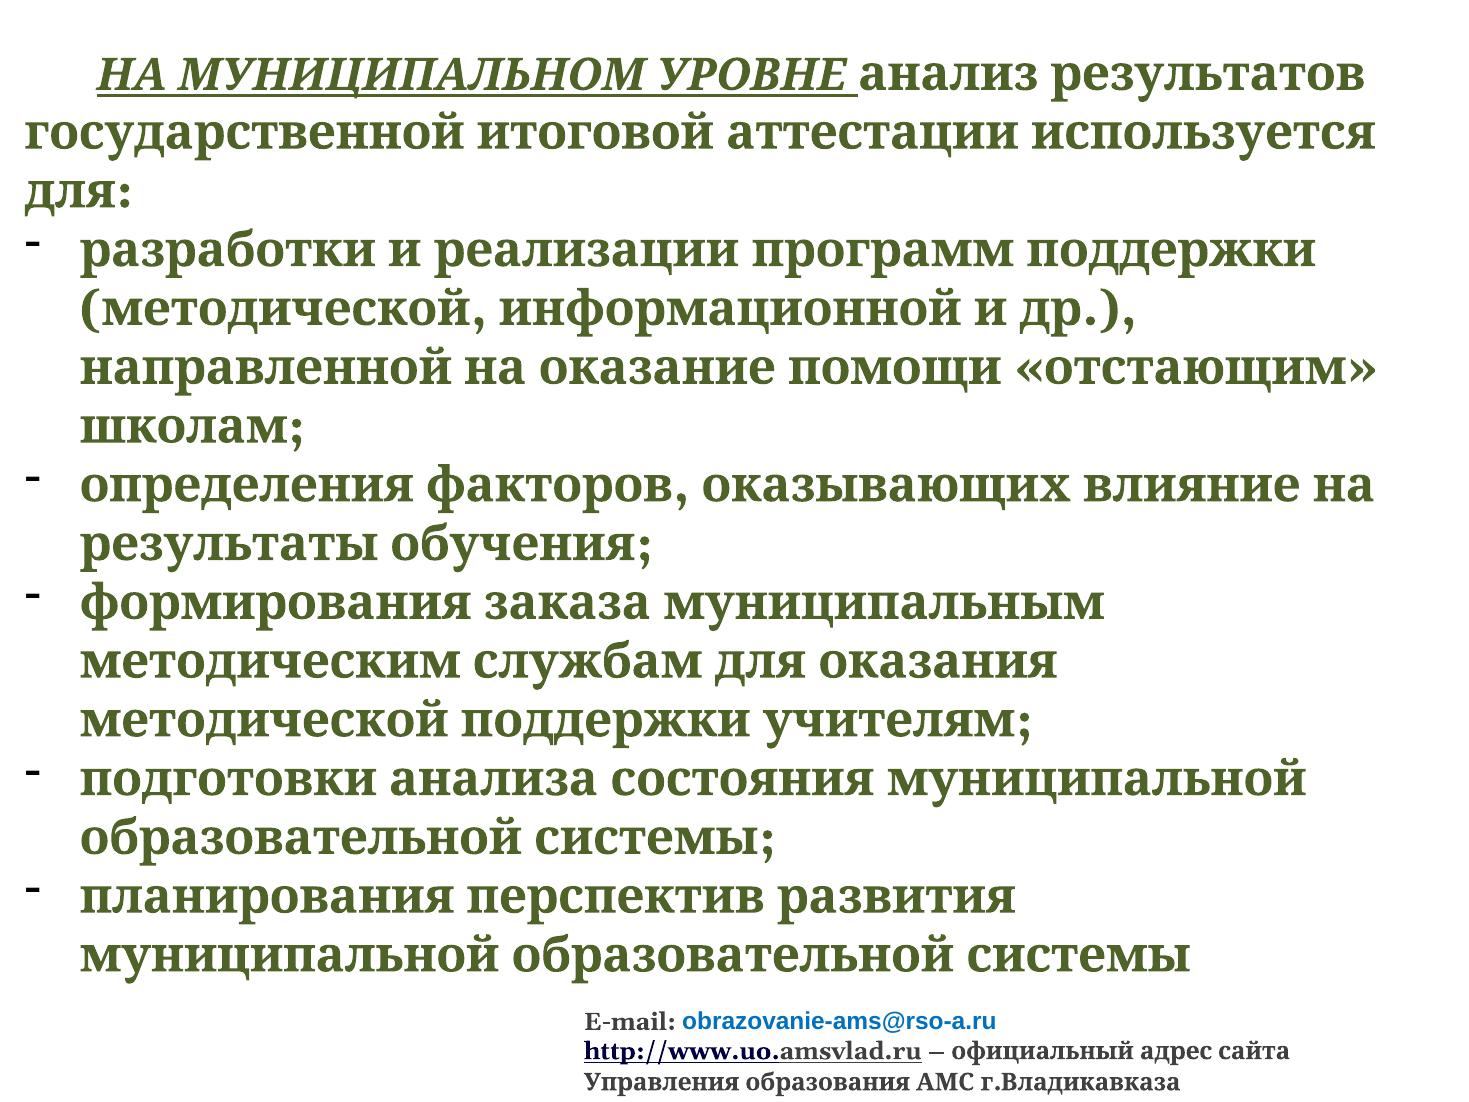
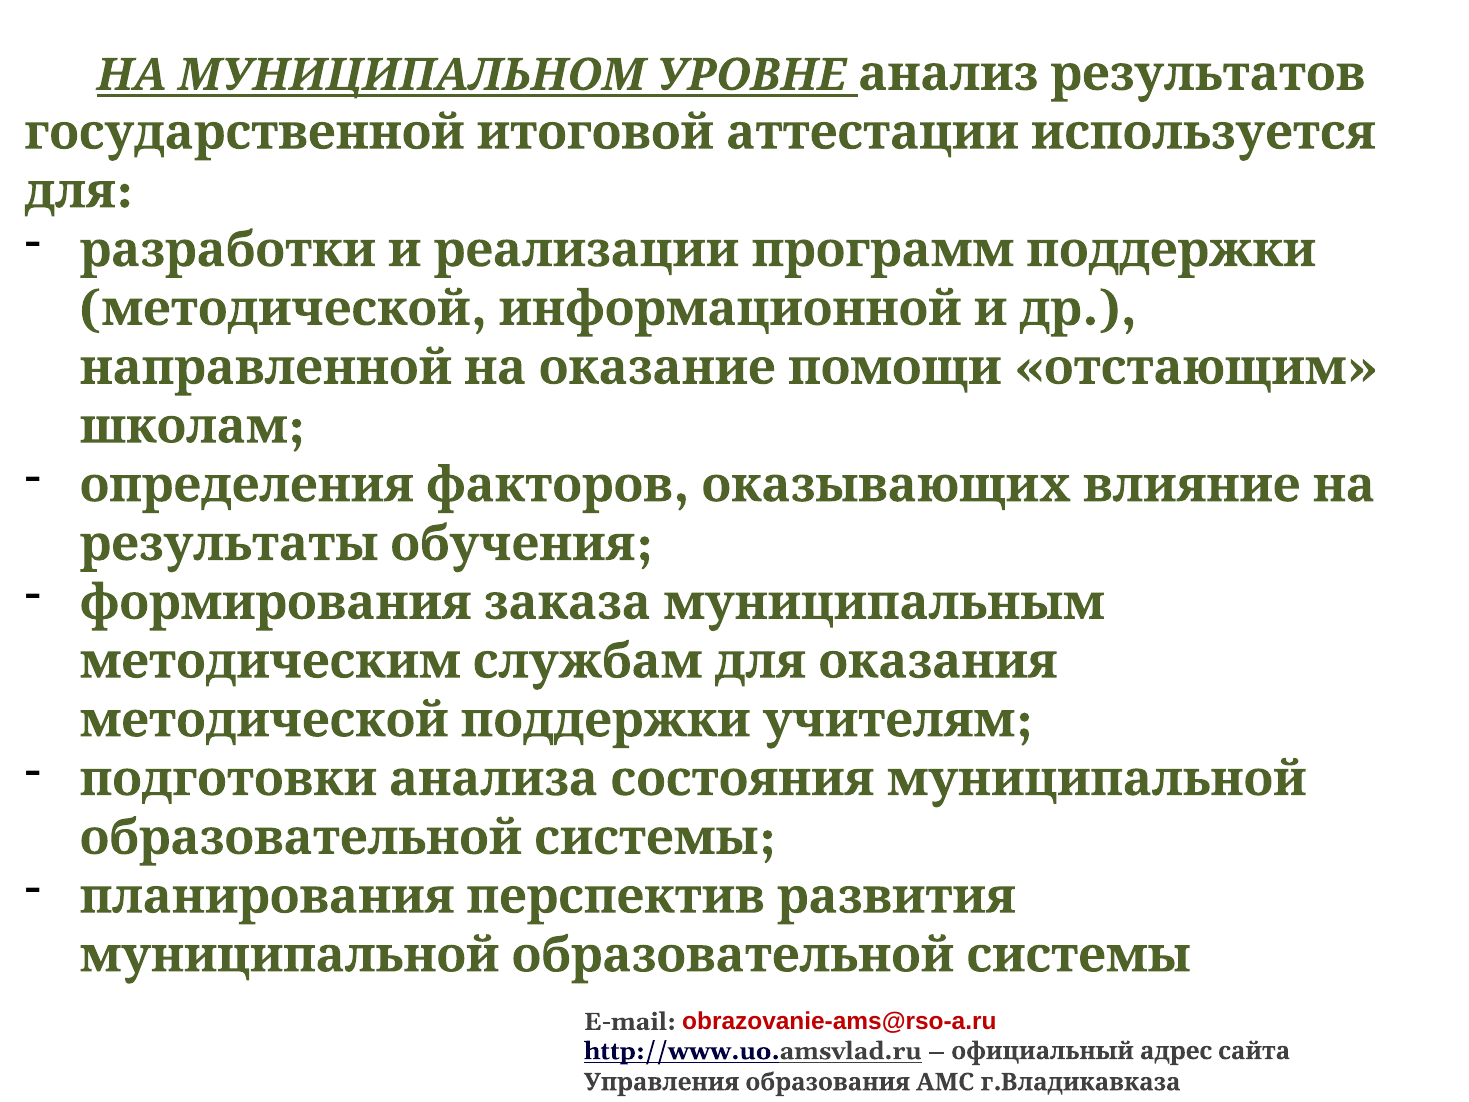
obrazovanie-ams@rso-a.ru colour: blue -> red
